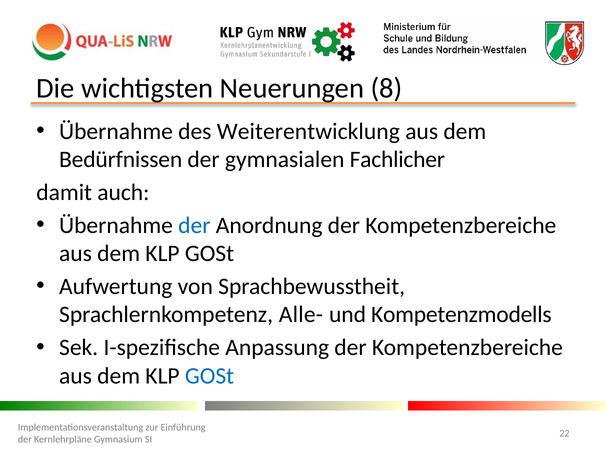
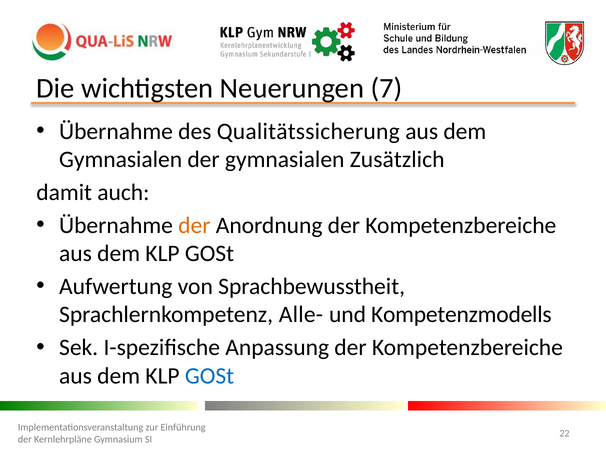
8: 8 -> 7
Weiterentwicklung: Weiterentwicklung -> Qualitätssicherung
Bedürfnissen at (121, 160): Bedürfnissen -> Gymnasialen
Fachlicher: Fachlicher -> Zusätzlich
der at (194, 226) colour: blue -> orange
